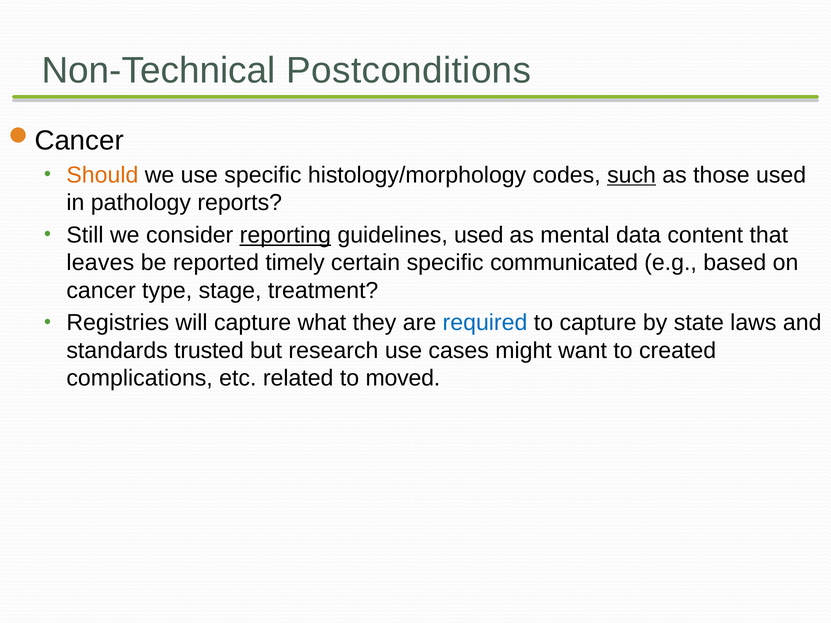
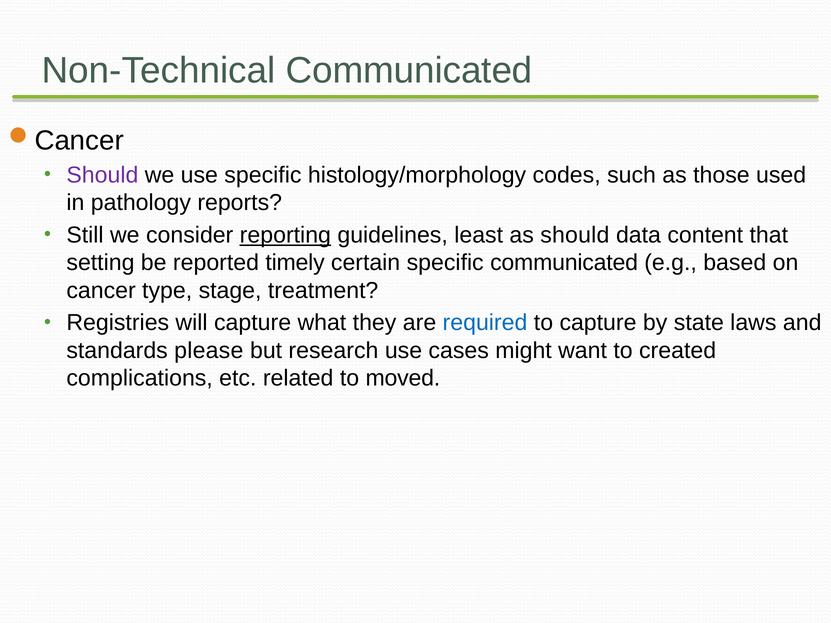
Non-Technical Postconditions: Postconditions -> Communicated
Should at (102, 175) colour: orange -> purple
such underline: present -> none
guidelines used: used -> least
as mental: mental -> should
leaves: leaves -> setting
trusted: trusted -> please
